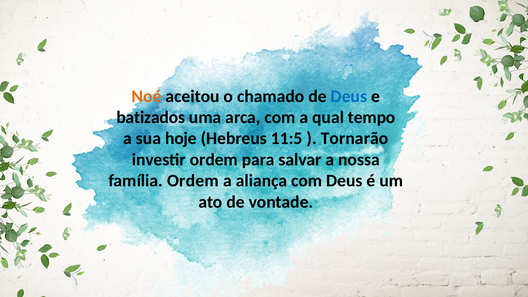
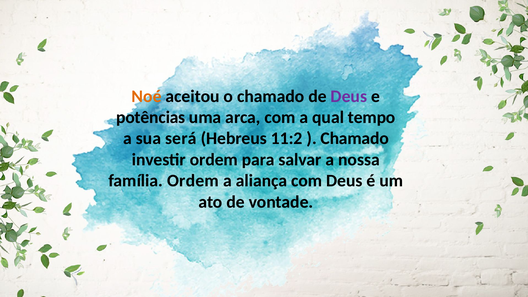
Deus at (349, 96) colour: blue -> purple
batizados: batizados -> potências
hoje: hoje -> será
11:5: 11:5 -> 11:2
Tornarão at (355, 138): Tornarão -> Chamado
